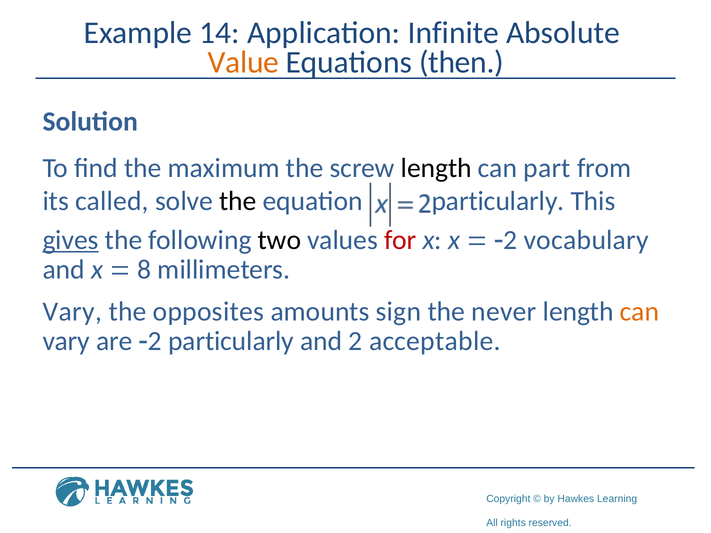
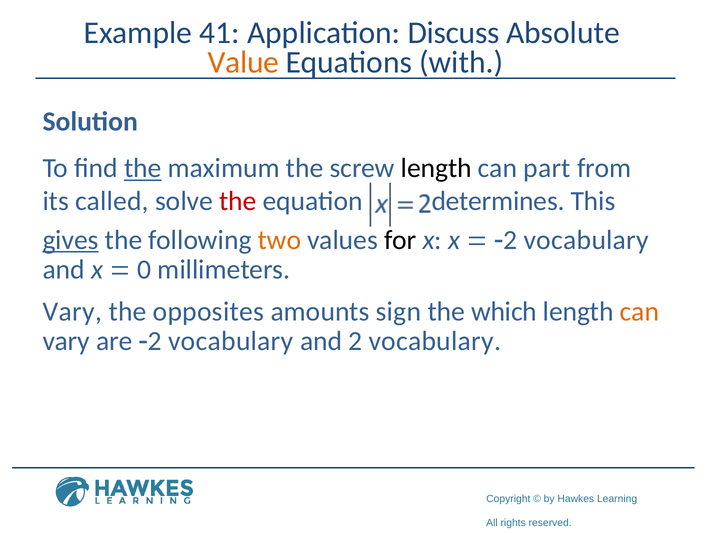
14: 14 -> 41
Infinite: Infinite -> Discuss
then: then -> with
the at (143, 168) underline: none -> present
the at (238, 201) colour: black -> red
equation particularly: particularly -> determines
two colour: black -> orange
for colour: red -> black
8: 8 -> 0
never: never -> which
particularly at (231, 341): particularly -> vocabulary
2 acceptable: acceptable -> vocabulary
